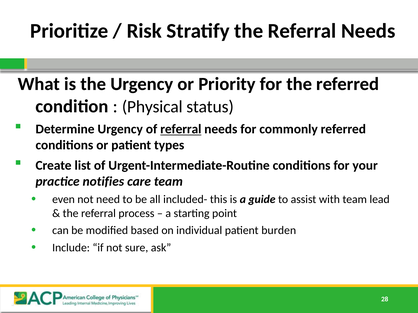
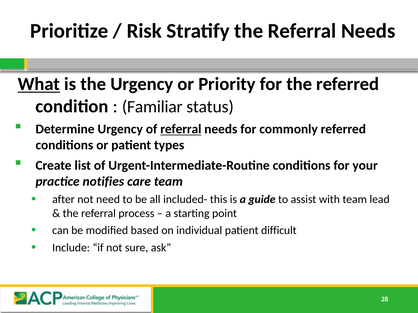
What underline: none -> present
Physical: Physical -> Familiar
even: even -> after
burden: burden -> difficult
